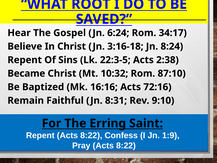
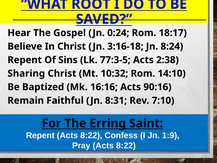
6:24: 6:24 -> 0:24
34:17: 34:17 -> 18:17
22:3-5: 22:3-5 -> 77:3-5
Became: Became -> Sharing
87:10: 87:10 -> 14:10
72:16: 72:16 -> 90:16
9:10: 9:10 -> 7:10
